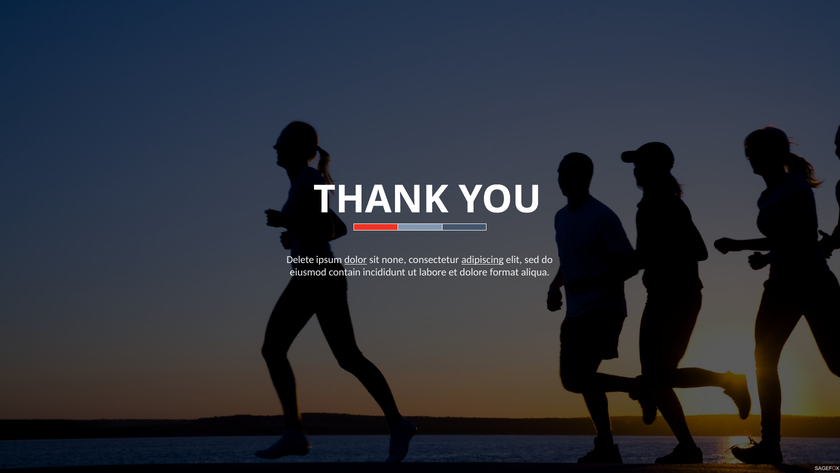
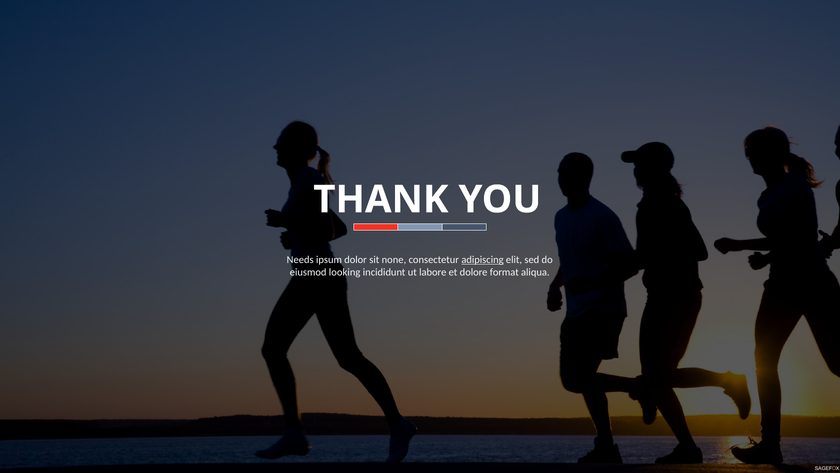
Delete: Delete -> Needs
dolor underline: present -> none
contain: contain -> looking
